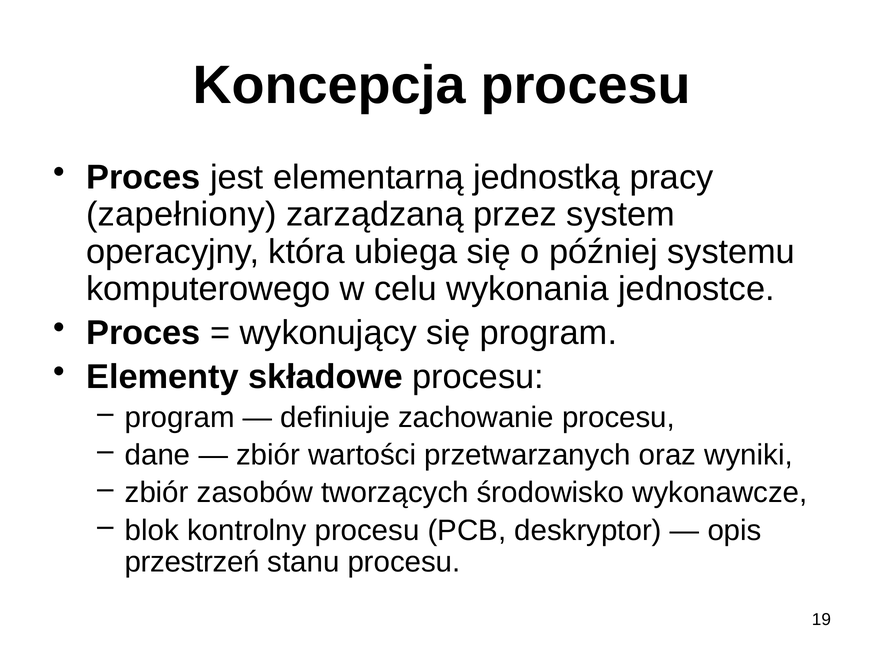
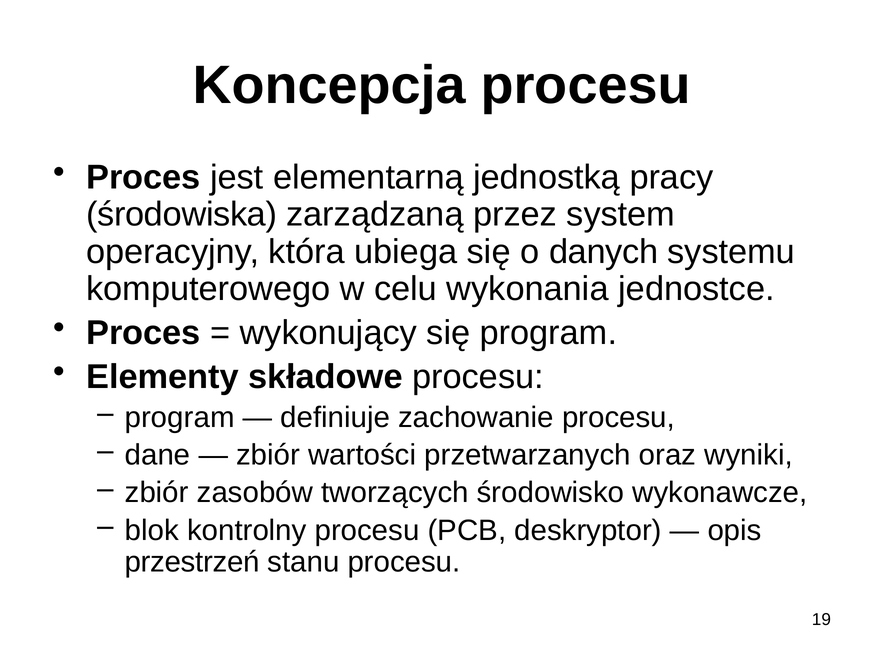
zapełniony: zapełniony -> środowiska
później: później -> danych
